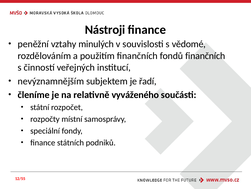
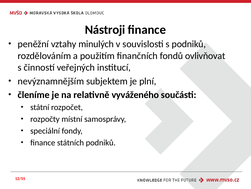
s vědomé: vědomé -> podniků
fondů finančních: finančních -> ovlivňovat
řadí: řadí -> plní
